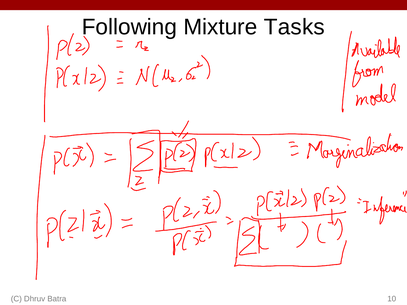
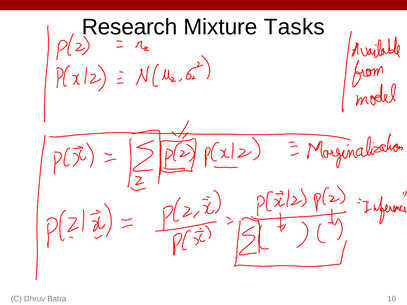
Following: Following -> Research
